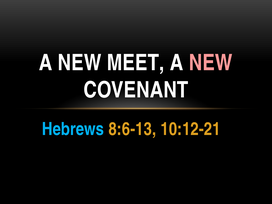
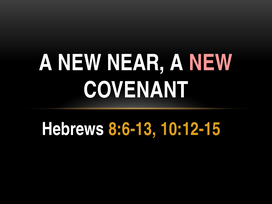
MEET: MEET -> NEAR
Hebrews colour: light blue -> white
10:12-21: 10:12-21 -> 10:12-15
